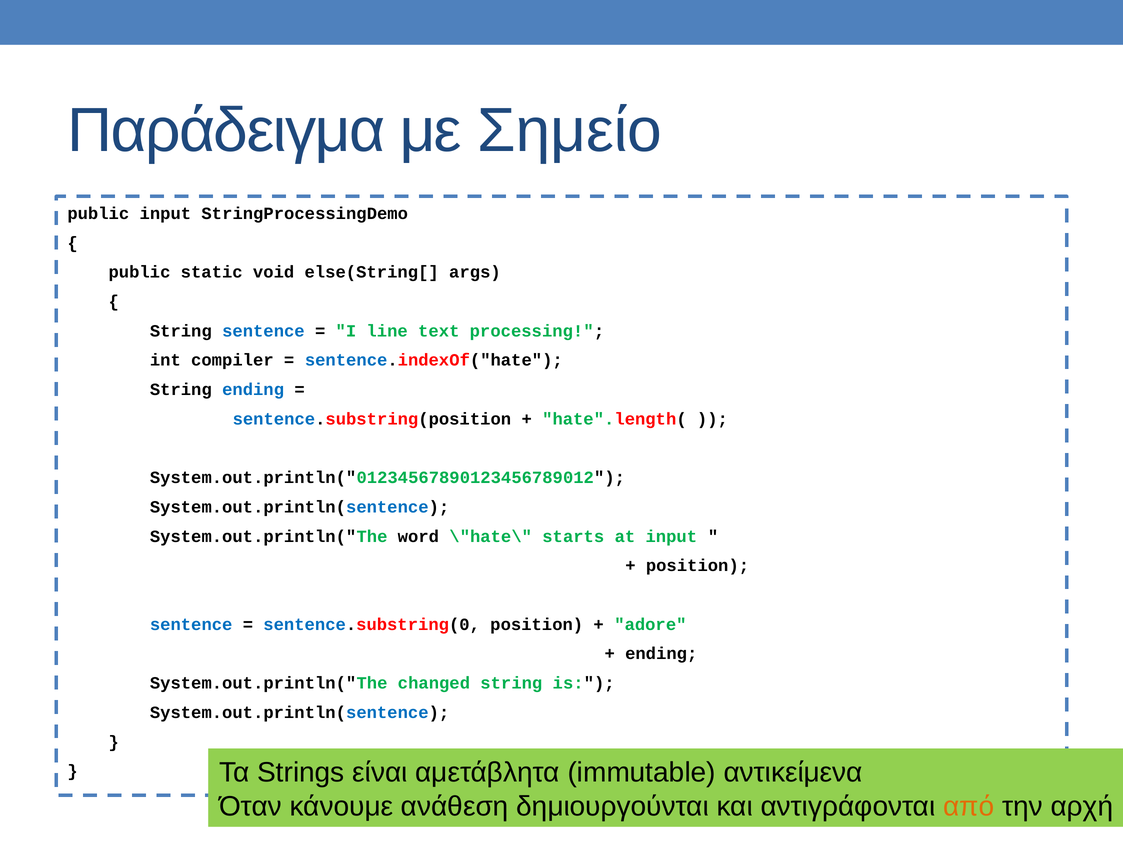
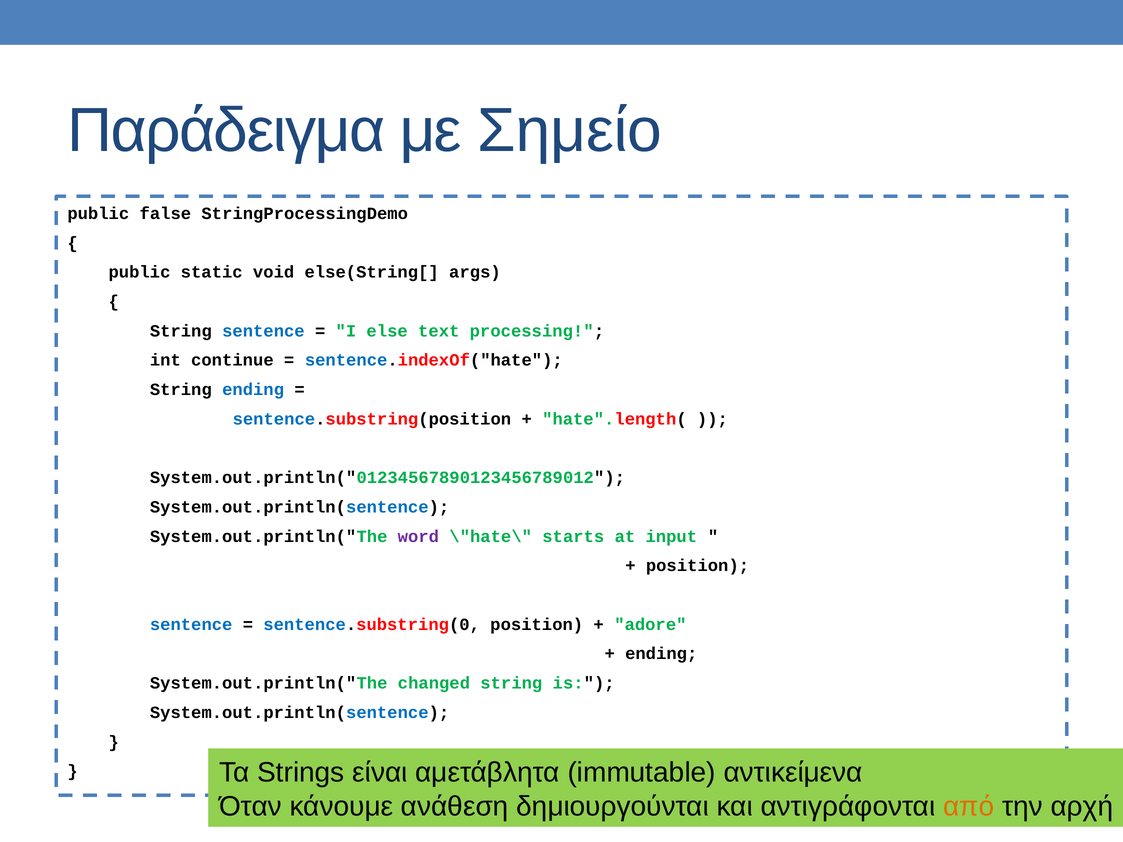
public input: input -> false
line: line -> else
compiler: compiler -> continue
word colour: black -> purple
